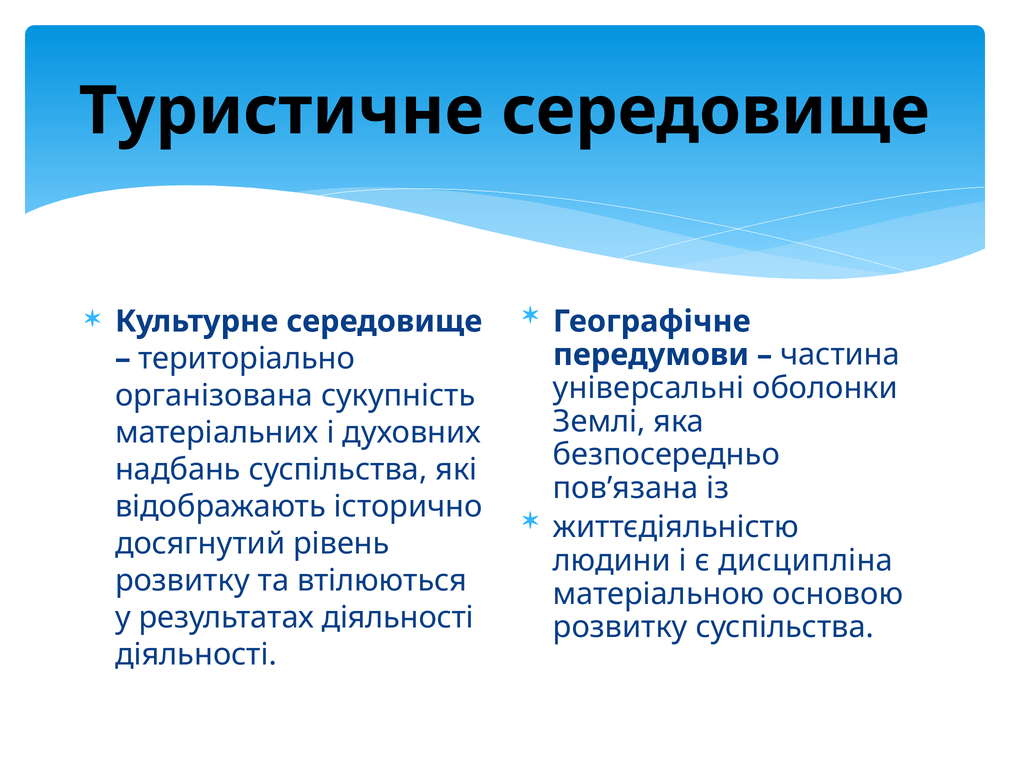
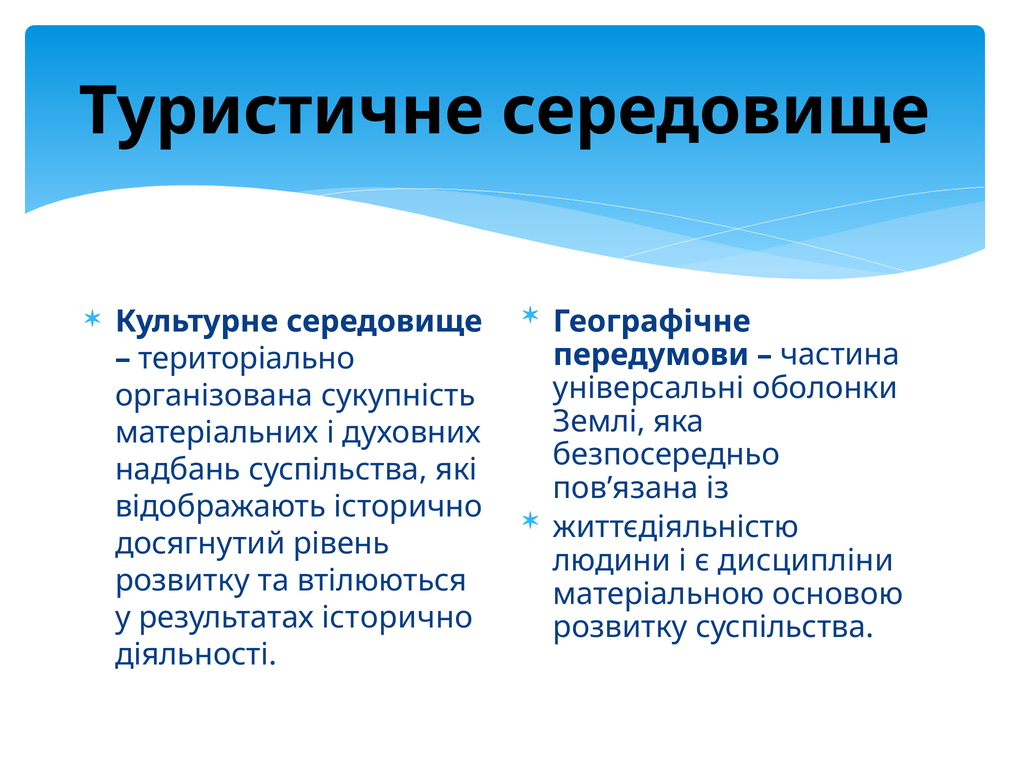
дисципліна: дисципліна -> дисципліни
результатах діяльності: діяльності -> історично
